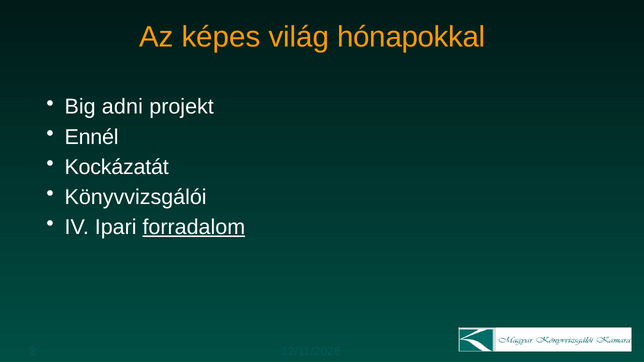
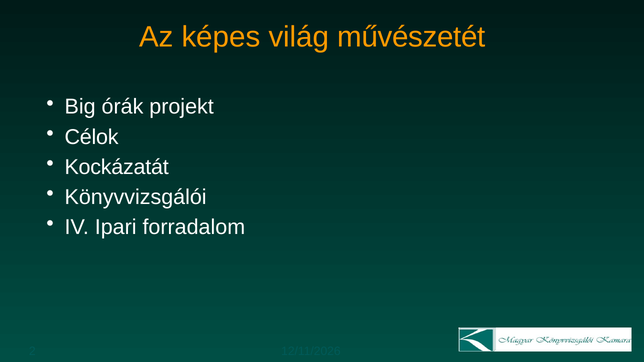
hónapokkal: hónapokkal -> művészetét
adni: adni -> órák
Ennél: Ennél -> Célok
forradalom underline: present -> none
